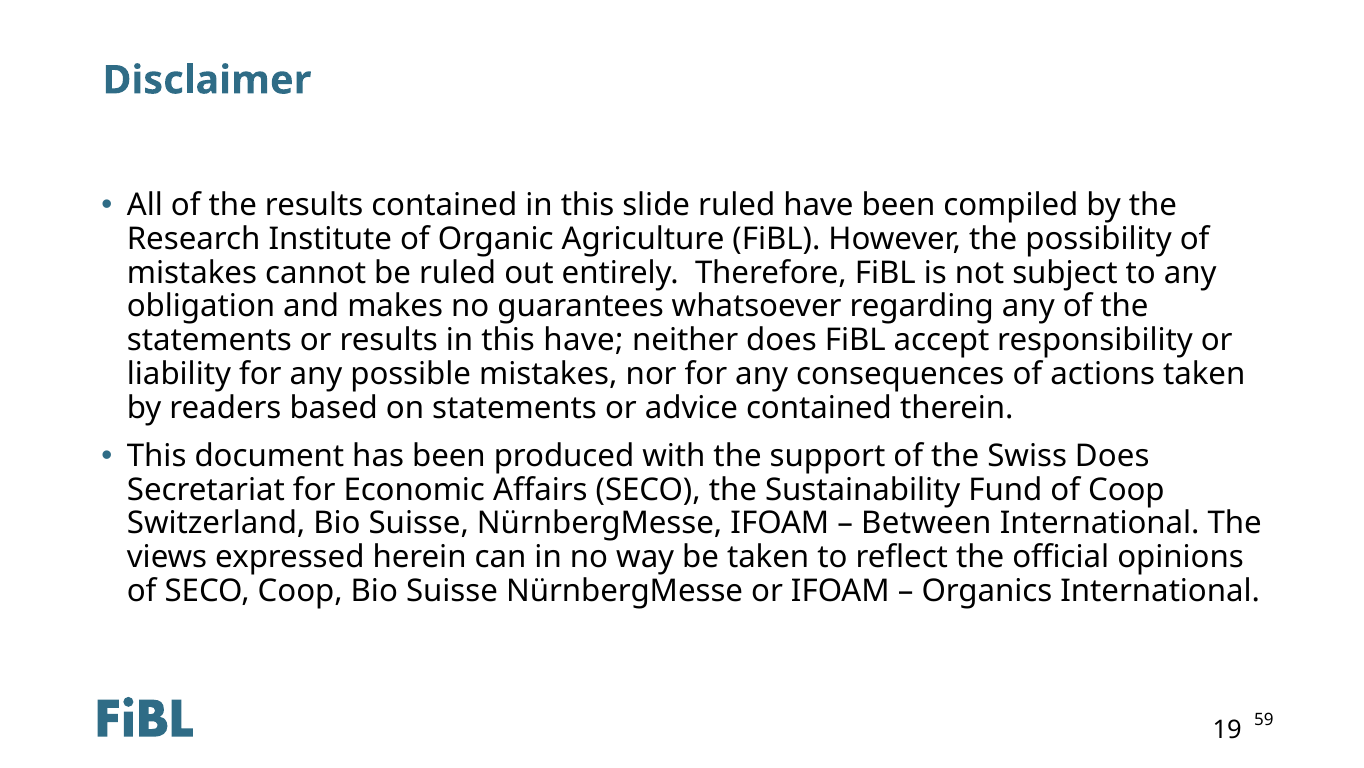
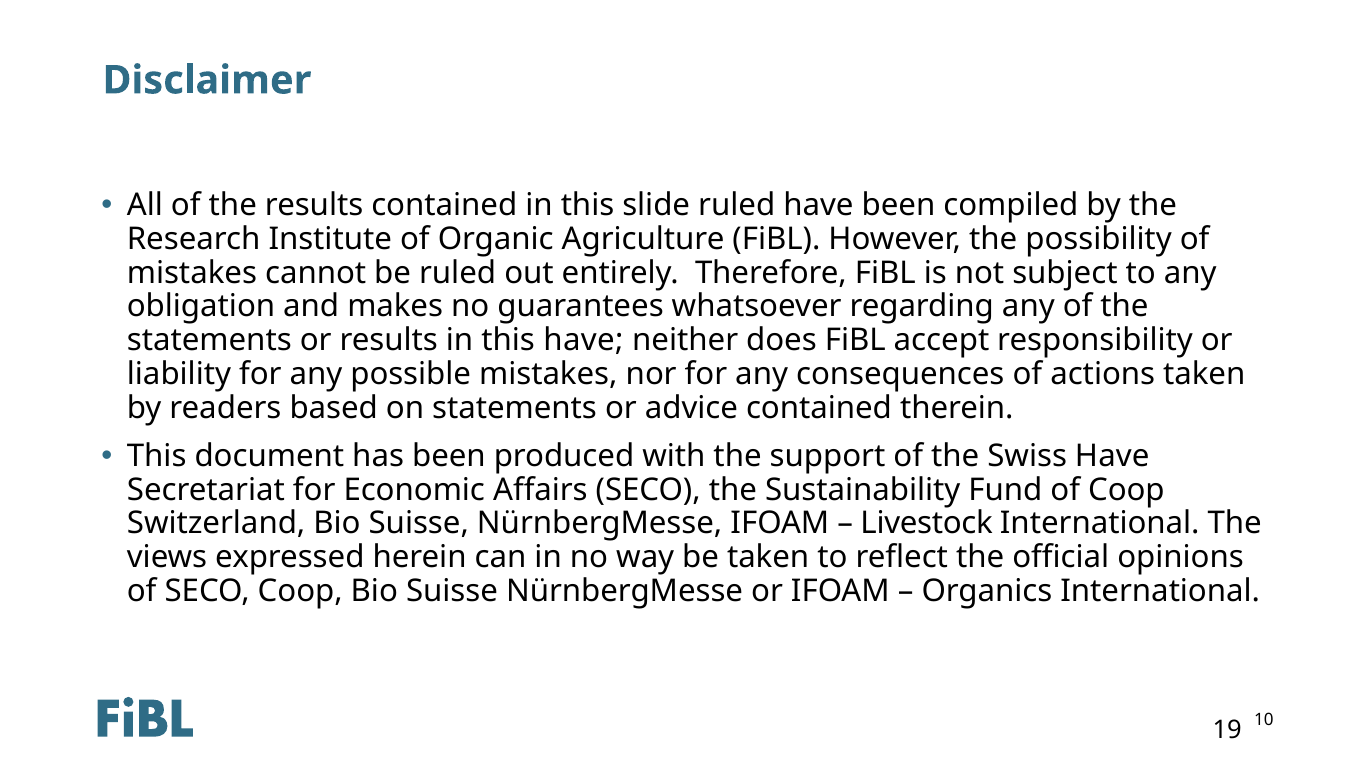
Swiss Does: Does -> Have
Between: Between -> Livestock
59: 59 -> 10
